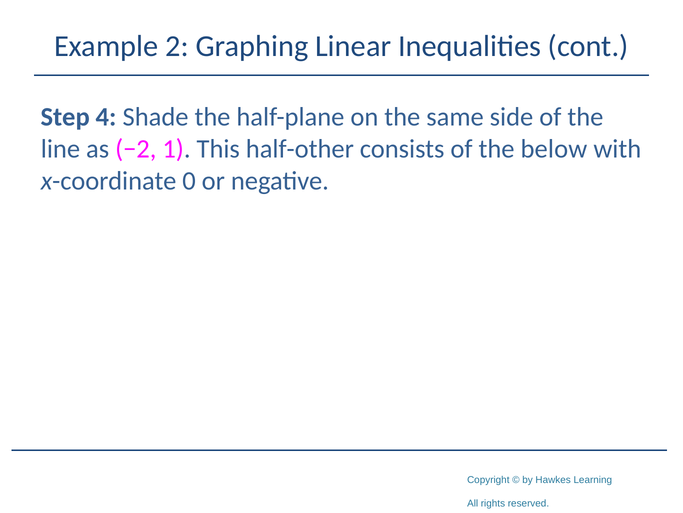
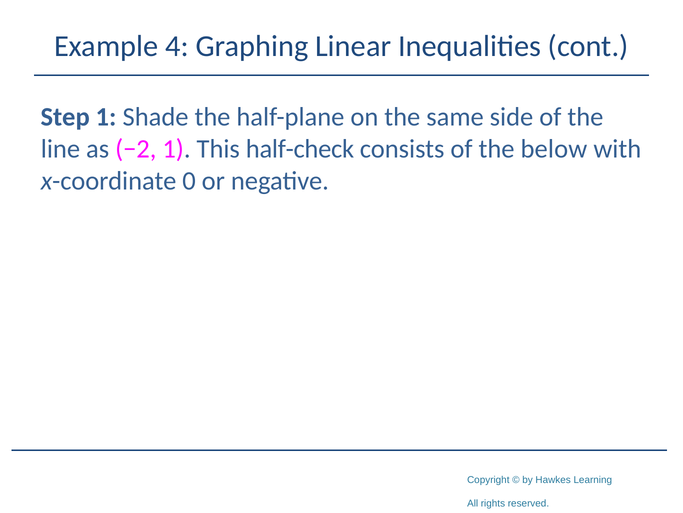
2: 2 -> 4
Step 4: 4 -> 1
half-other: half-other -> half-check
